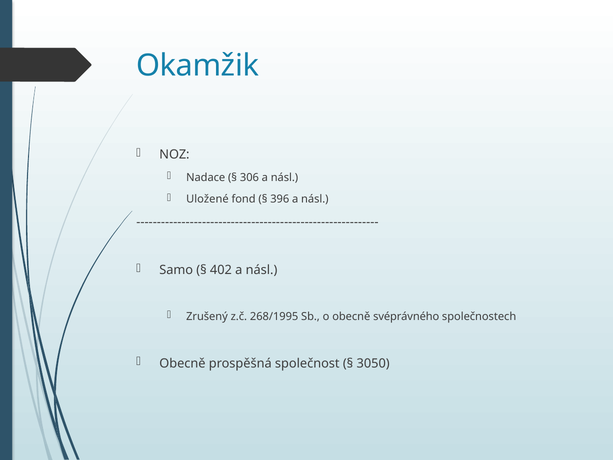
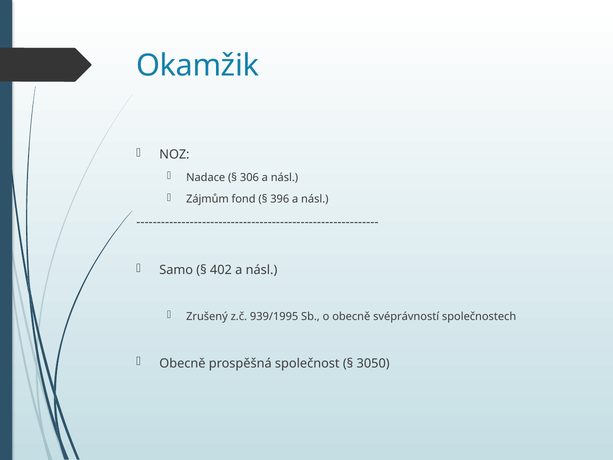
Uložené: Uložené -> Zájmům
268/1995: 268/1995 -> 939/1995
svéprávného: svéprávného -> svéprávností
